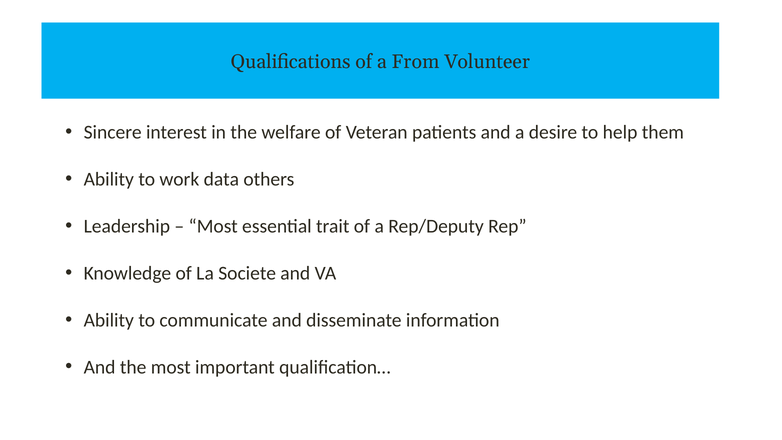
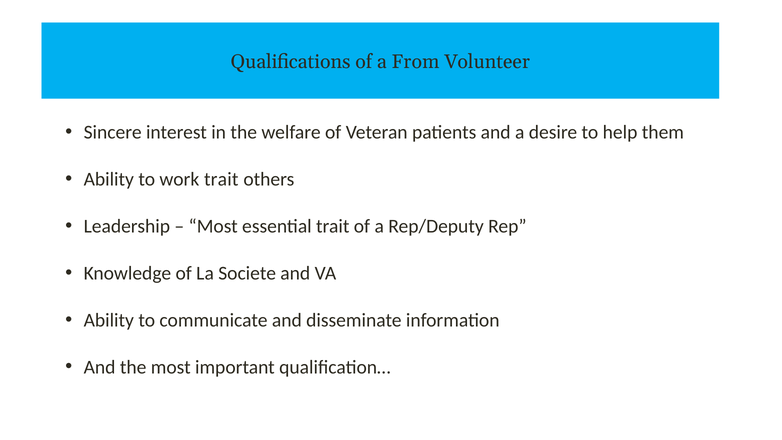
work data: data -> trait
